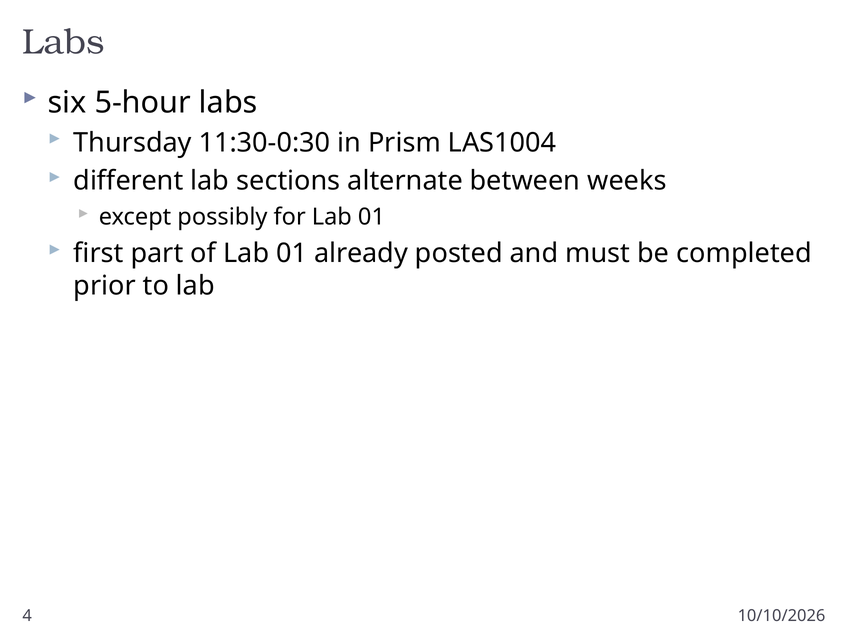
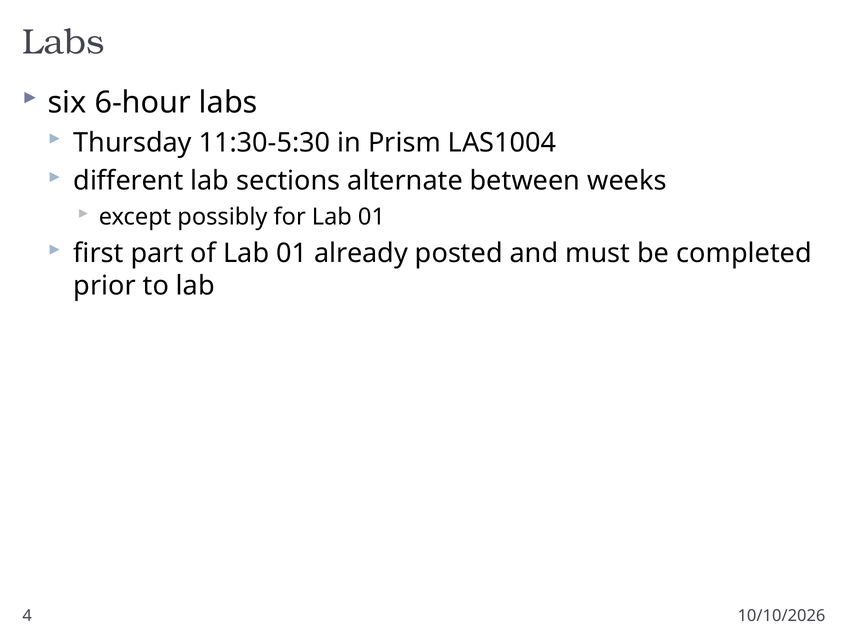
5-hour: 5-hour -> 6-hour
11:30-0:30: 11:30-0:30 -> 11:30-5:30
